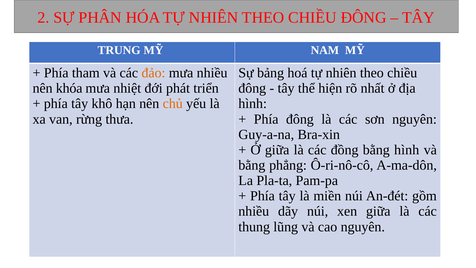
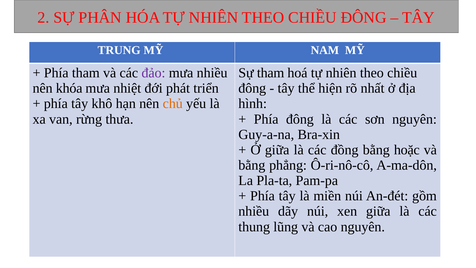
đảo colour: orange -> purple
Sự bảng: bảng -> tham
bằng hình: hình -> hoặc
